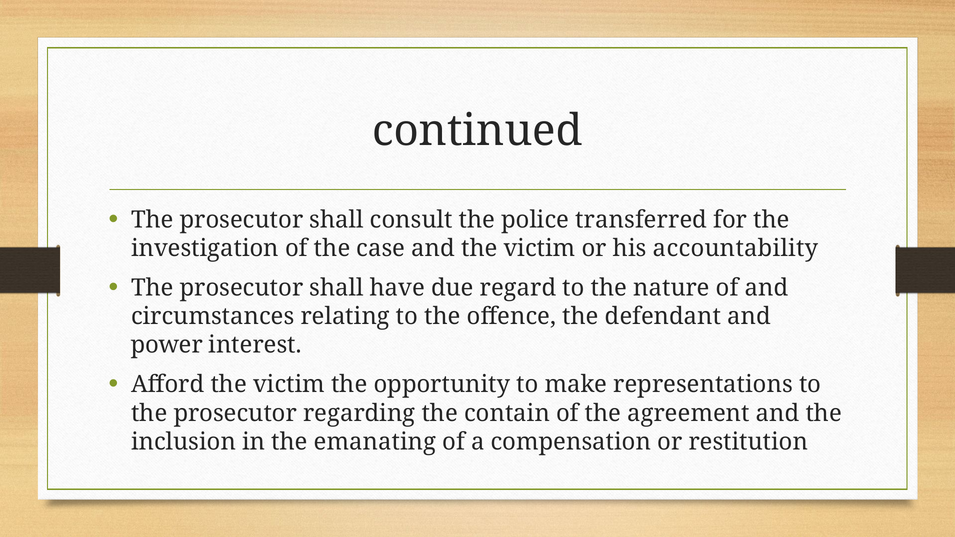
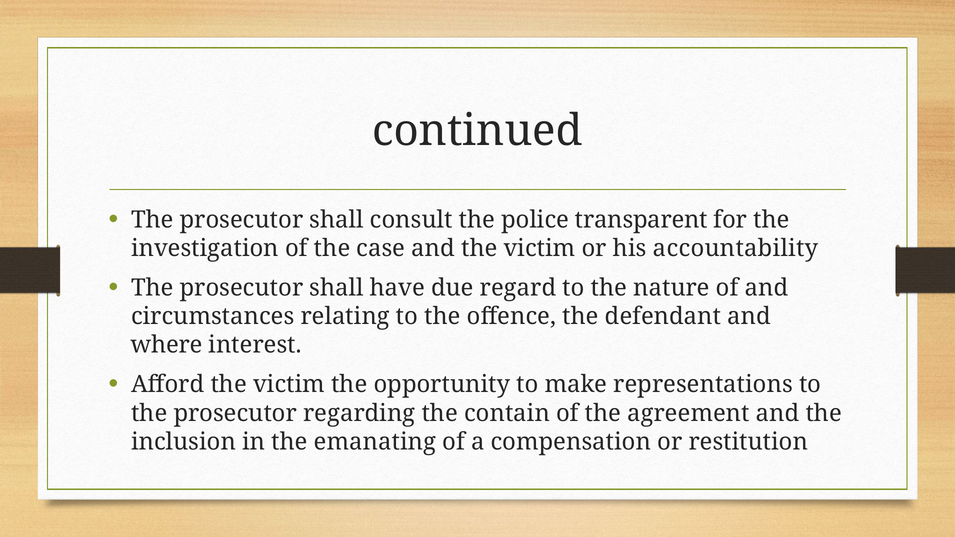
transferred: transferred -> transparent
power: power -> where
